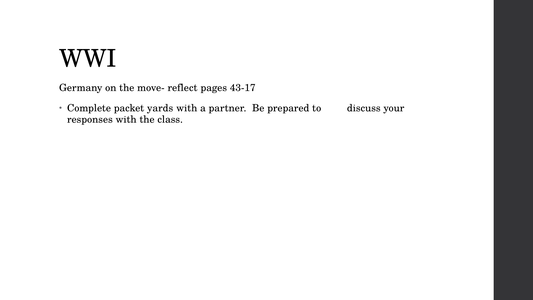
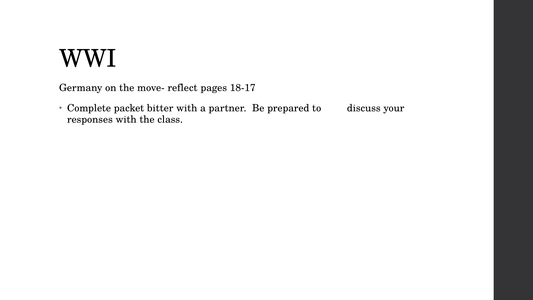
43-17: 43-17 -> 18-17
yards: yards -> bitter
